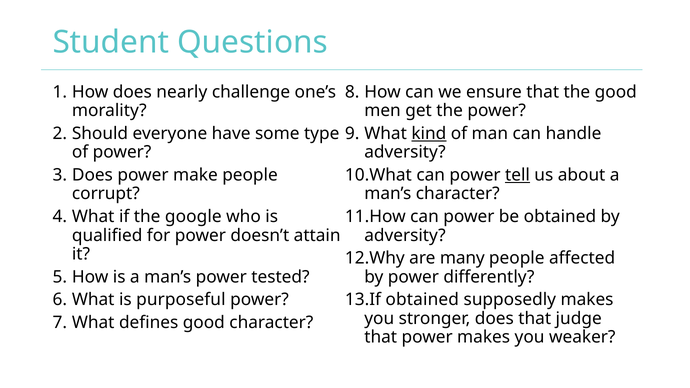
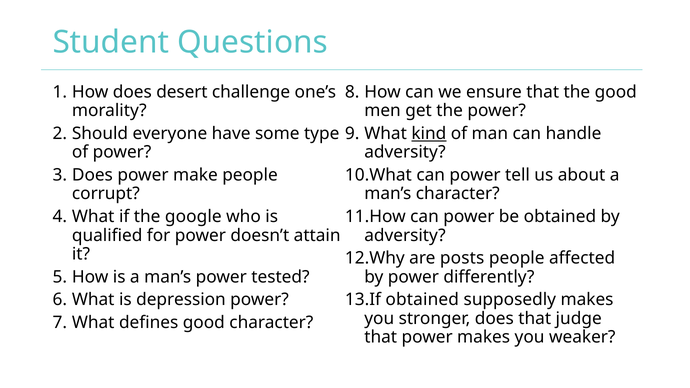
nearly: nearly -> desert
tell underline: present -> none
many: many -> posts
purposeful: purposeful -> depression
